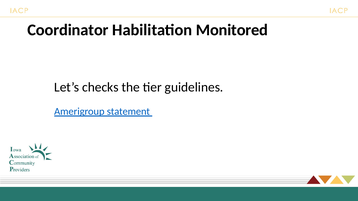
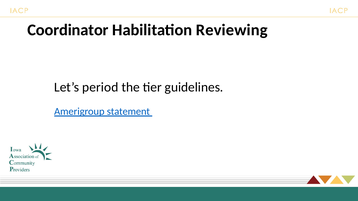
Monitored: Monitored -> Reviewing
checks: checks -> period
